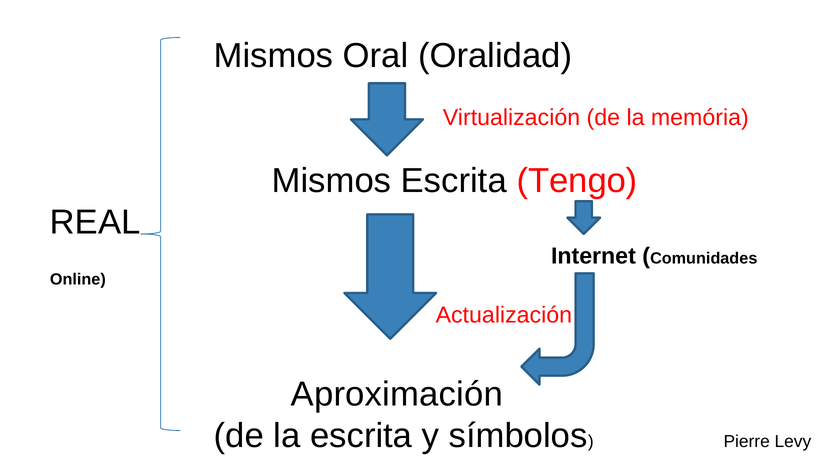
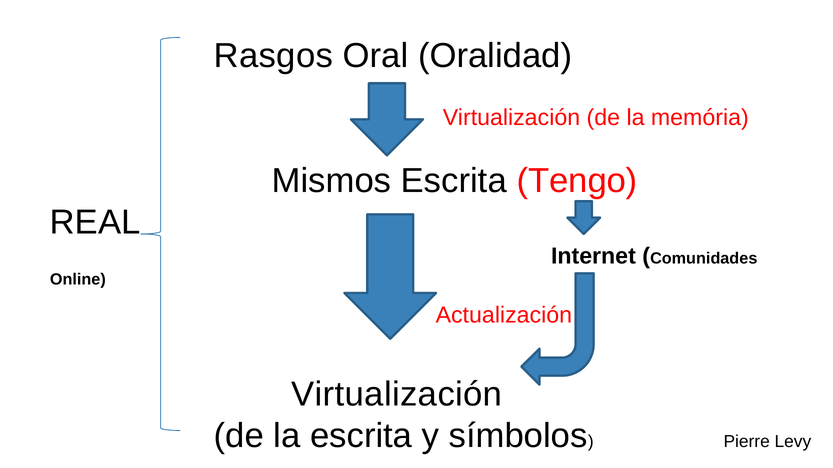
Mismos at (274, 56): Mismos -> Rasgos
Aproximación at (397, 395): Aproximación -> Virtualización
